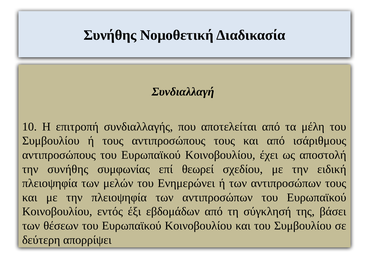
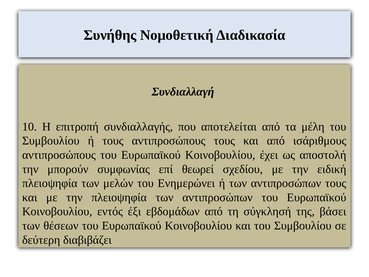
την συνήθης: συνήθης -> μπορούν
απορρίψει: απορρίψει -> διαβιβάζει
